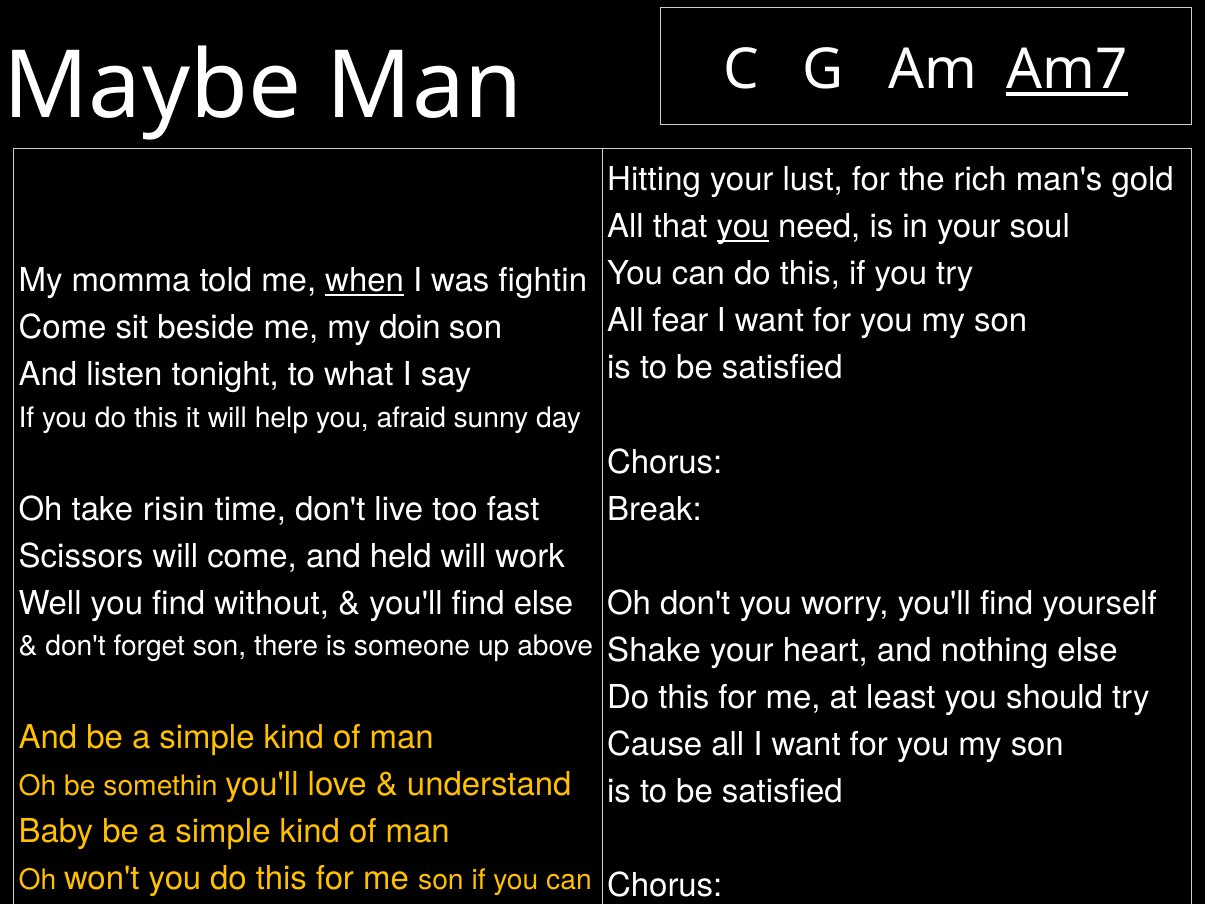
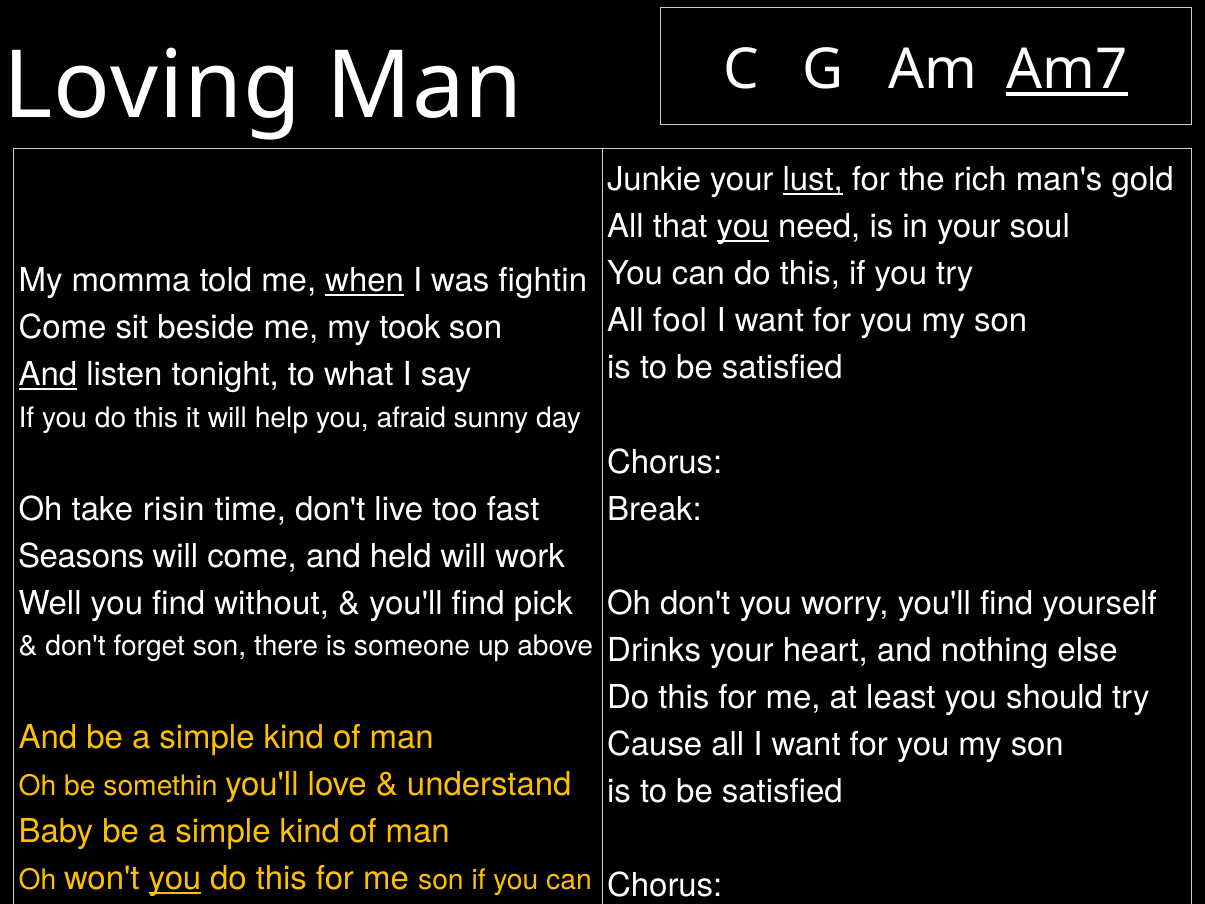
Maybe: Maybe -> Loving
Hitting: Hitting -> Junkie
lust underline: none -> present
fear: fear -> fool
doin: doin -> took
And at (48, 374) underline: none -> present
Scissors: Scissors -> Seasons
find else: else -> pick
Shake: Shake -> Drinks
you at (175, 879) underline: none -> present
